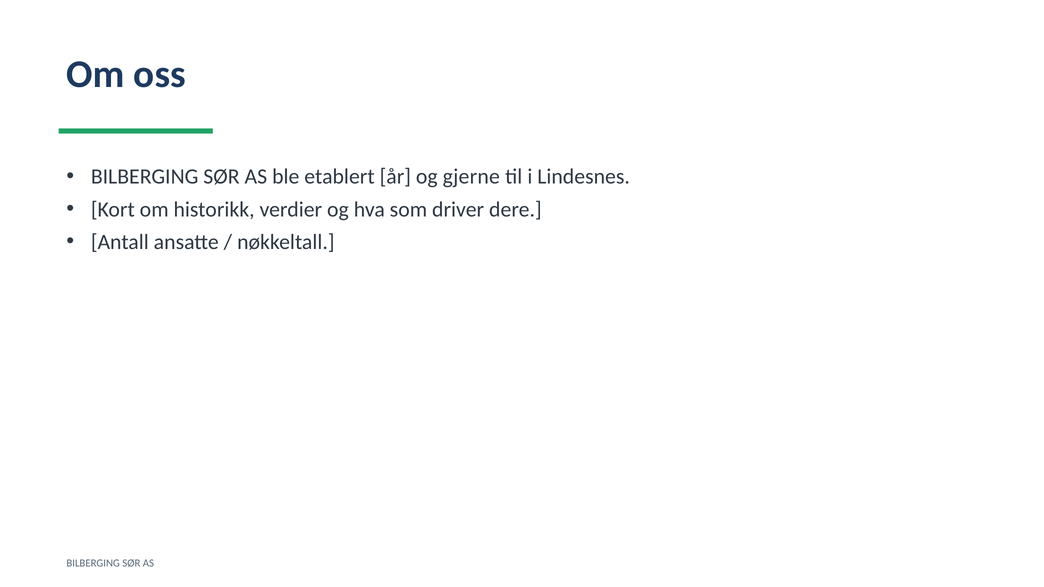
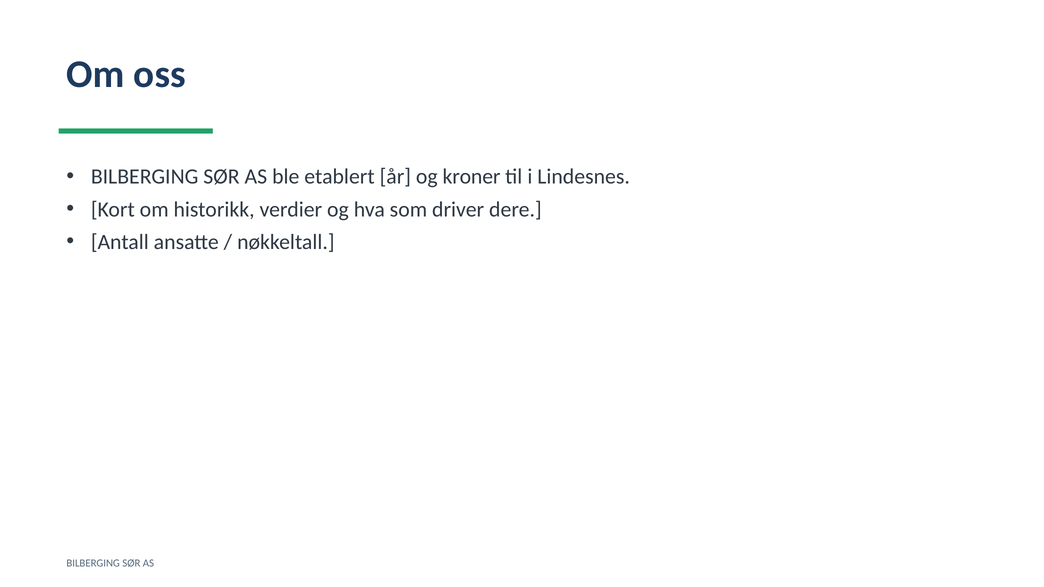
gjerne: gjerne -> kroner
